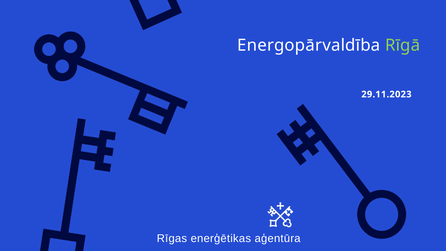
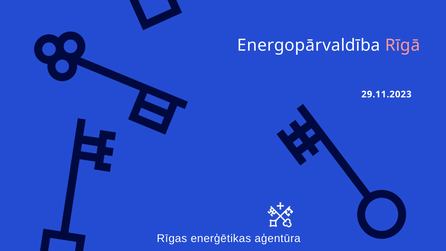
Rīgā colour: light green -> pink
